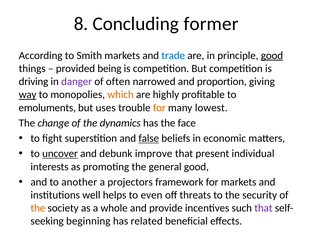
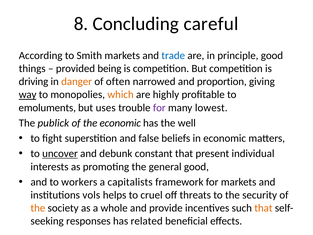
former: former -> careful
good at (272, 55) underline: present -> none
danger colour: purple -> orange
for at (159, 108) colour: orange -> purple
change: change -> publick
the dynamics: dynamics -> economic
face: face -> well
false underline: present -> none
improve: improve -> constant
another: another -> workers
projectors: projectors -> capitalists
well: well -> vols
even: even -> cruel
that at (263, 208) colour: purple -> orange
beginning: beginning -> responses
